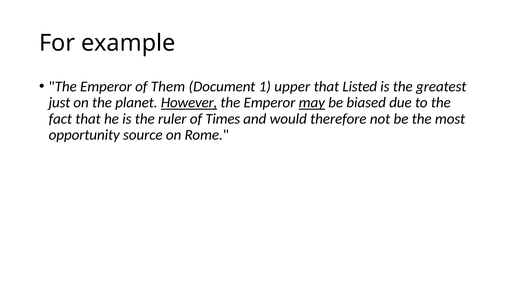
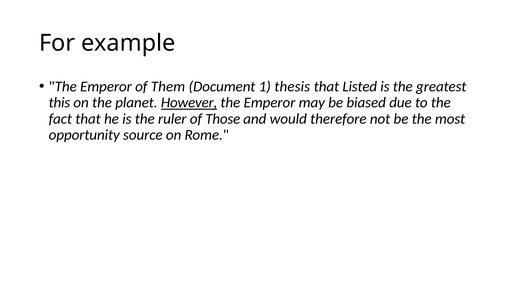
upper: upper -> thesis
just: just -> this
may underline: present -> none
Times: Times -> Those
